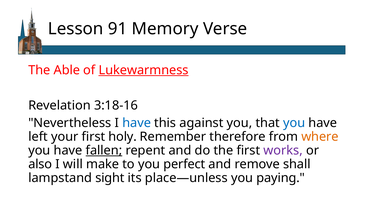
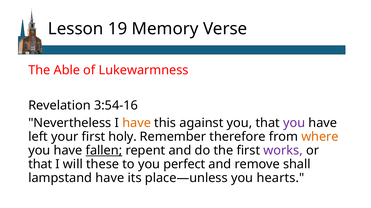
91: 91 -> 19
Lukewarmness underline: present -> none
3:18-16: 3:18-16 -> 3:54-16
have at (137, 123) colour: blue -> orange
you at (294, 123) colour: blue -> purple
also at (40, 165): also -> that
make: make -> these
lampstand sight: sight -> have
paying: paying -> hearts
